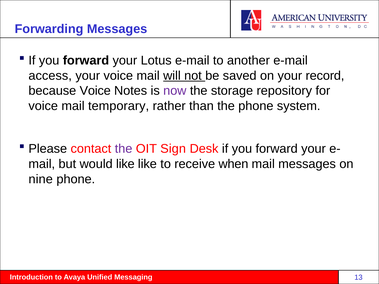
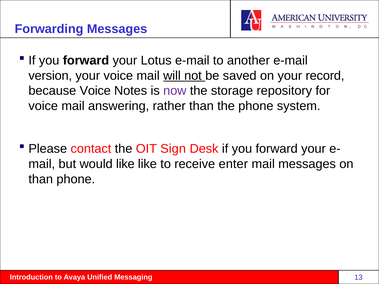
access: access -> version
temporary: temporary -> answering
the at (124, 149) colour: purple -> black
when: when -> enter
nine at (41, 179): nine -> than
